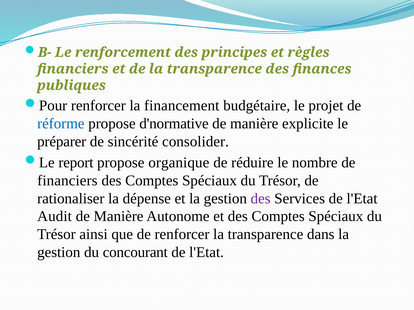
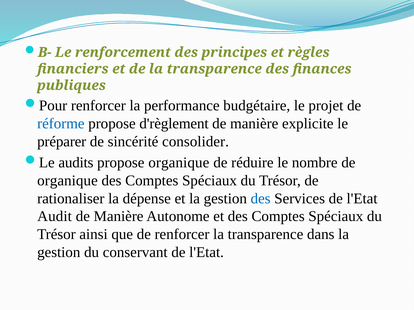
financement: financement -> performance
d'normative: d'normative -> d'règlement
report: report -> audits
financiers at (67, 181): financiers -> organique
des at (261, 199) colour: purple -> blue
concourant: concourant -> conservant
